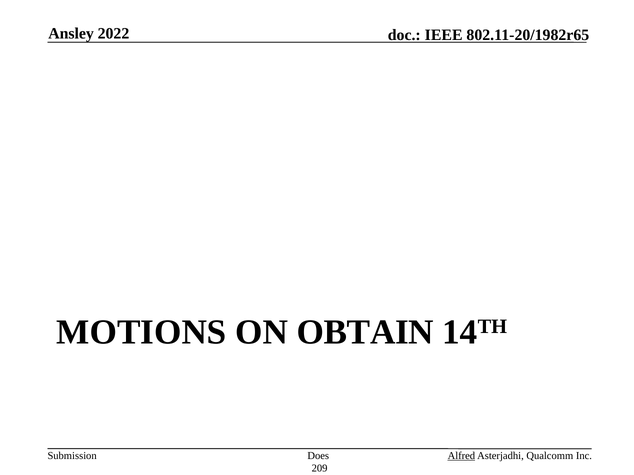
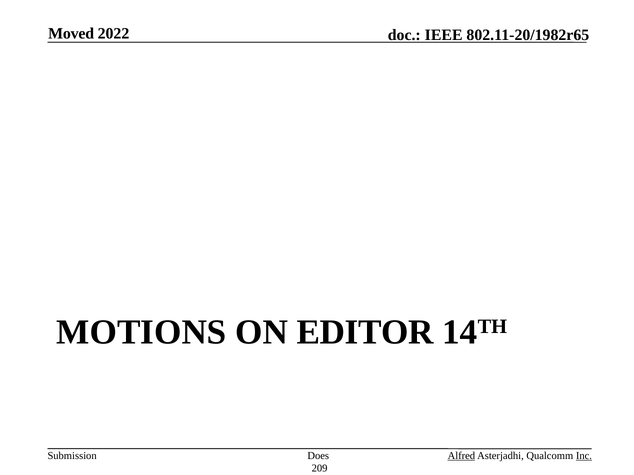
Ansley: Ansley -> Moved
OBTAIN: OBTAIN -> EDITOR
Inc underline: none -> present
